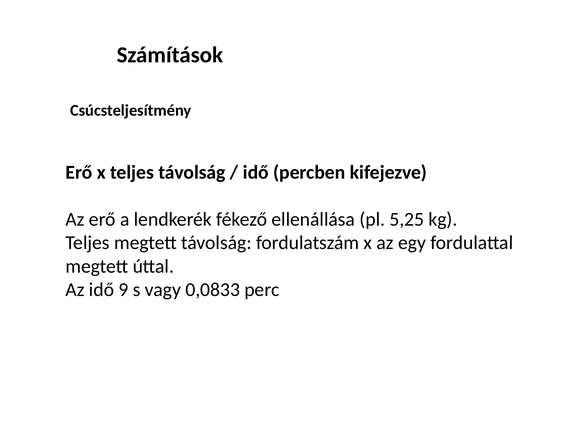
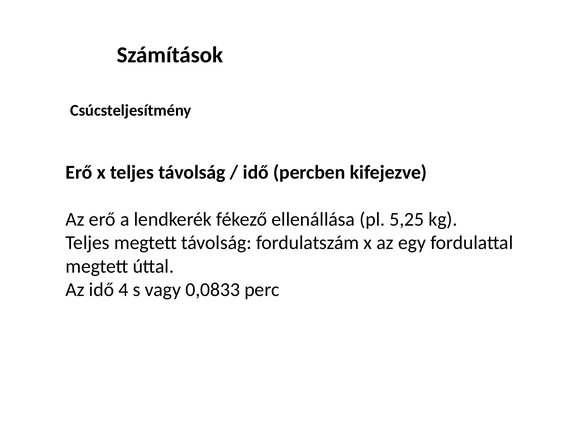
9: 9 -> 4
